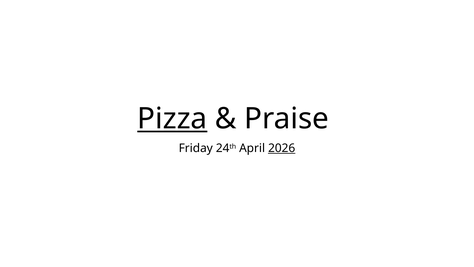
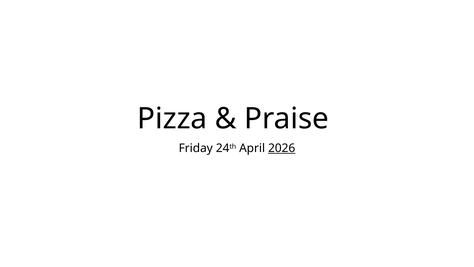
Pizza underline: present -> none
